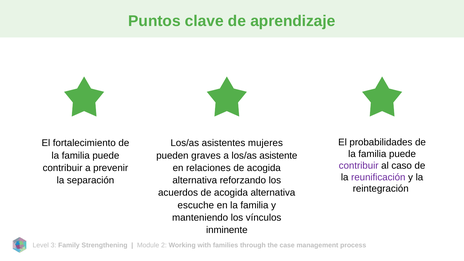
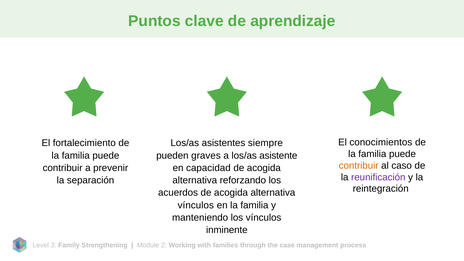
probabilidades: probabilidades -> conocimientos
mujeres: mujeres -> siempre
contribuir at (359, 166) colour: purple -> orange
relaciones: relaciones -> capacidad
escuche at (196, 205): escuche -> vínculos
